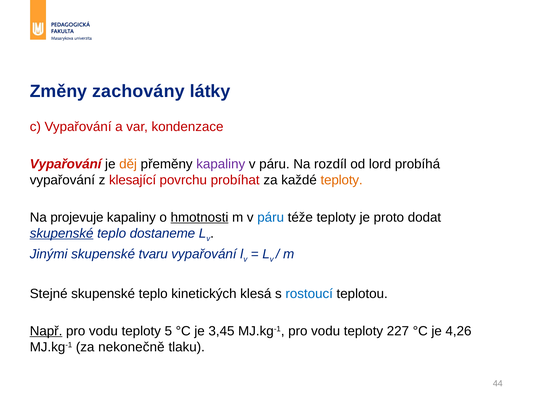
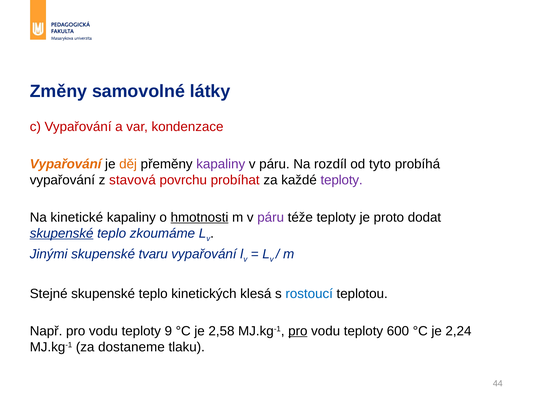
zachovány: zachovány -> samovolné
Vypařování at (66, 164) colour: red -> orange
lord: lord -> tyto
klesající: klesající -> stavová
teploty at (342, 180) colour: orange -> purple
projevuje: projevuje -> kinetické
páru at (271, 218) colour: blue -> purple
dostaneme: dostaneme -> zkoumáme
Např underline: present -> none
5: 5 -> 9
3,45: 3,45 -> 2,58
pro at (298, 331) underline: none -> present
227: 227 -> 600
4,26: 4,26 -> 2,24
nekonečně: nekonečně -> dostaneme
